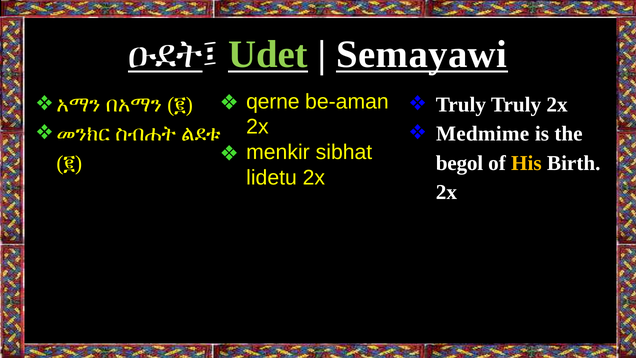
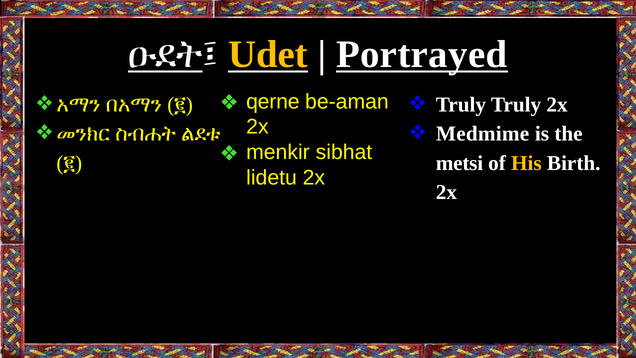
Udet colour: light green -> yellow
Semayawi: Semayawi -> Portrayed
begol: begol -> metsi
